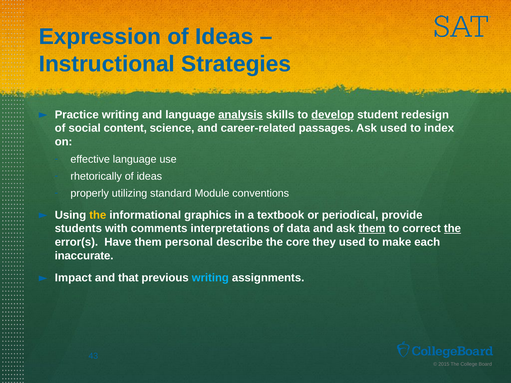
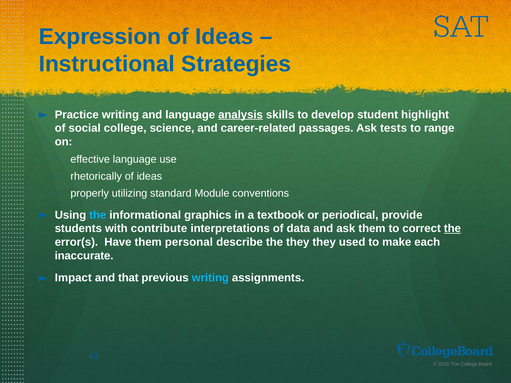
develop underline: present -> none
redesign: redesign -> highlight
social content: content -> college
Ask used: used -> tests
index: index -> range
the at (98, 215) colour: yellow -> light blue
comments: comments -> contribute
them at (372, 229) underline: present -> none
the core: core -> they
